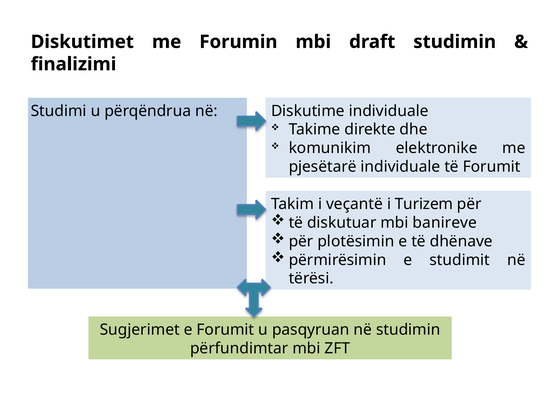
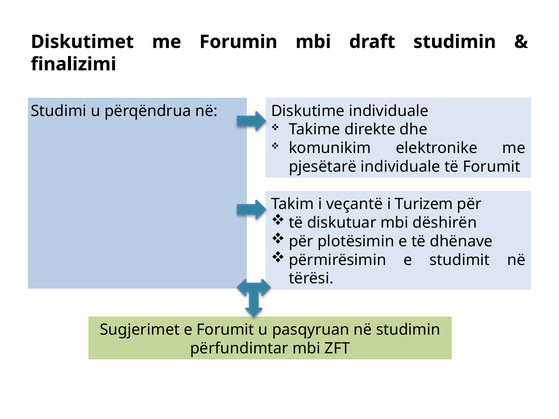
banireve: banireve -> dëshirën
